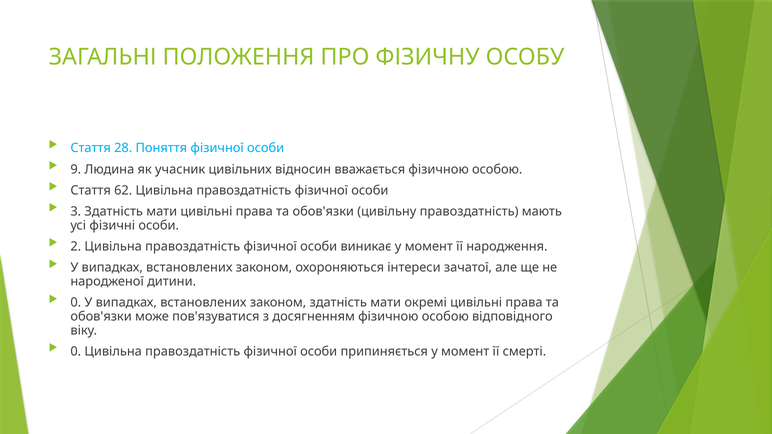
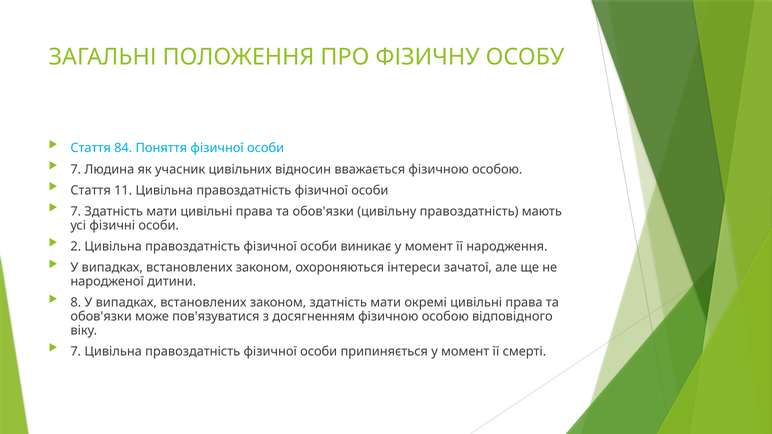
28: 28 -> 84
9 at (76, 169): 9 -> 7
62: 62 -> 11
3 at (76, 212): 3 -> 7
0 at (76, 303): 0 -> 8
0 at (76, 352): 0 -> 7
